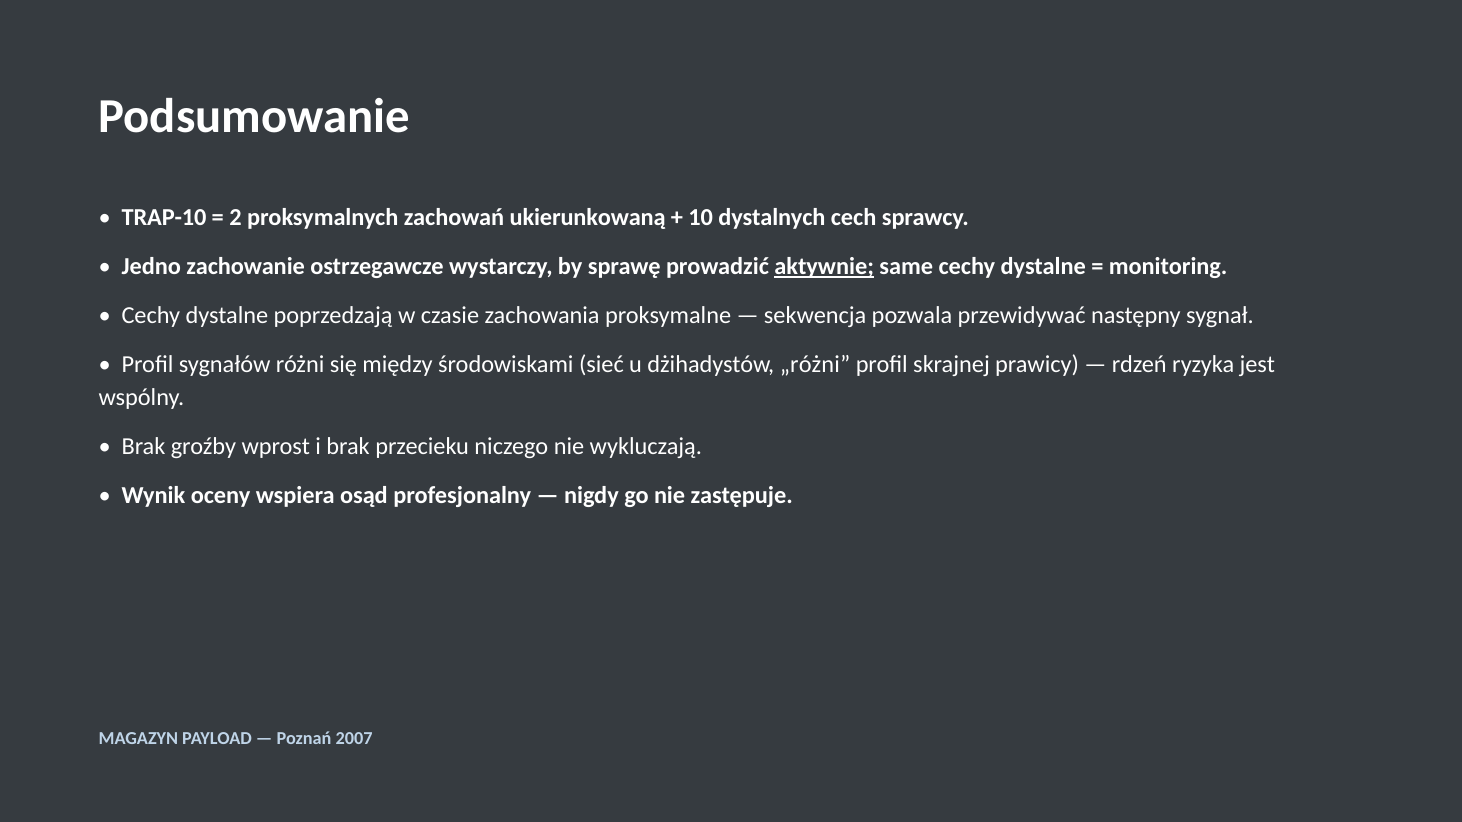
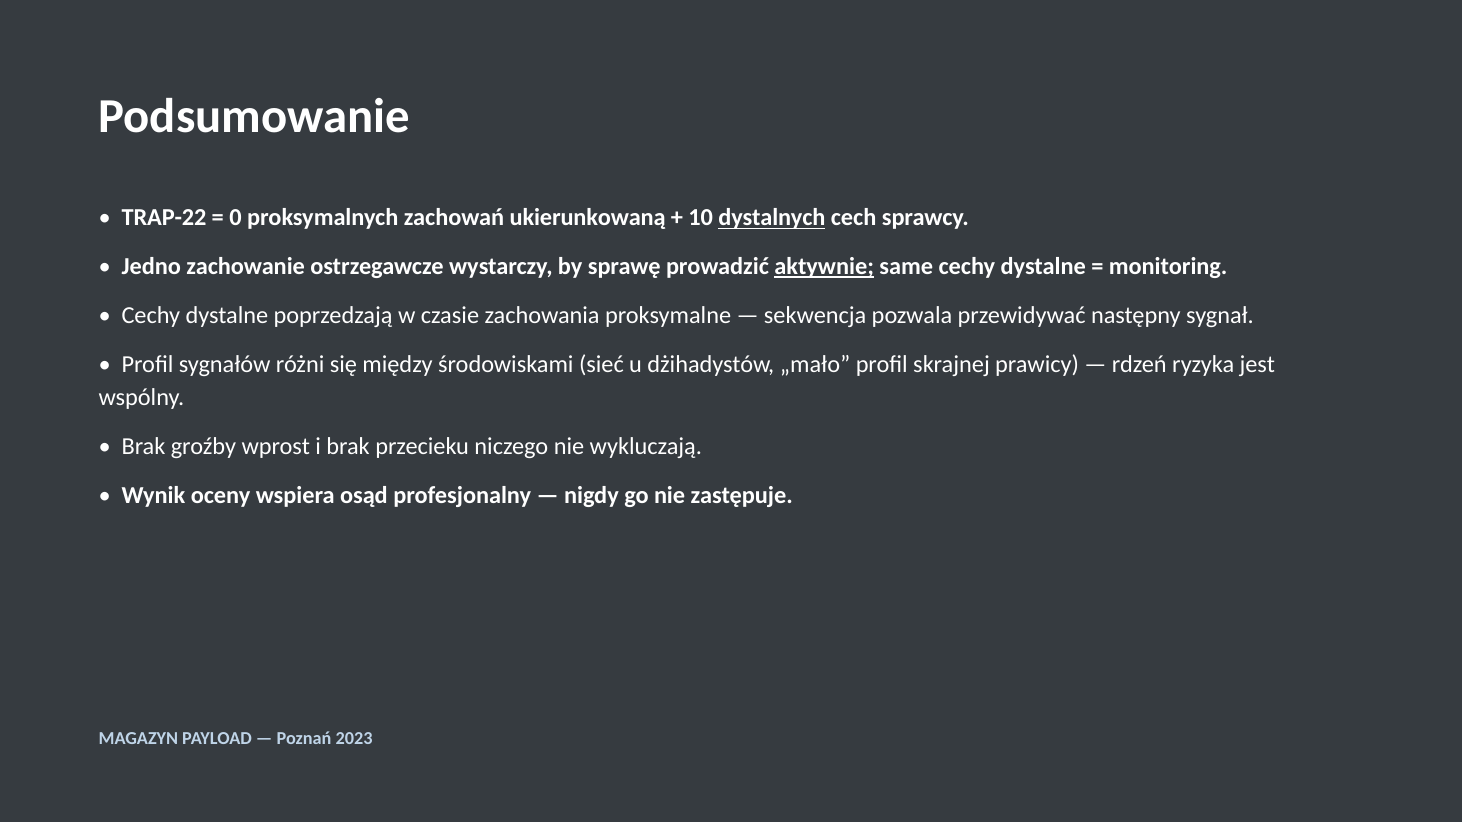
TRAP-10: TRAP-10 -> TRAP-22
2: 2 -> 0
dystalnych underline: none -> present
„różni: „różni -> „mało
2007: 2007 -> 2023
